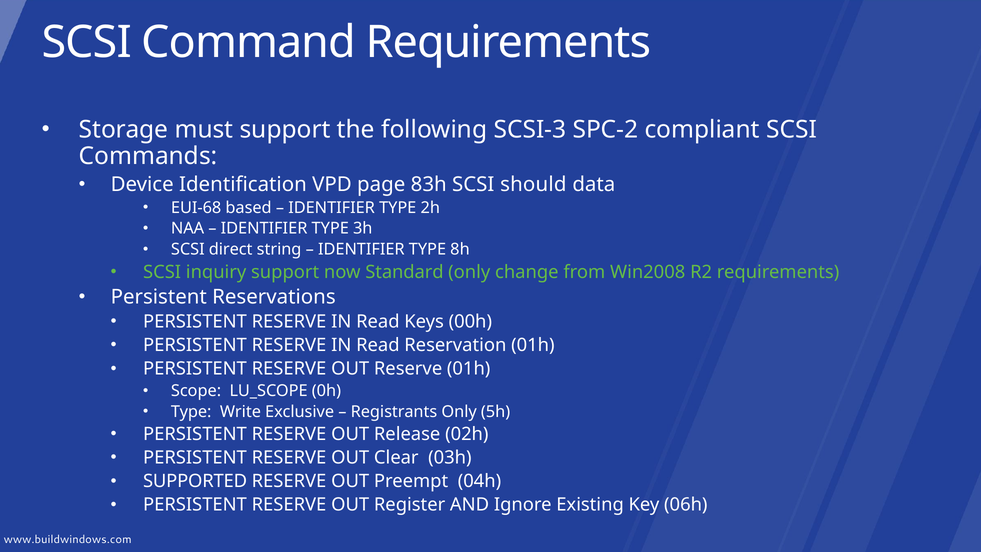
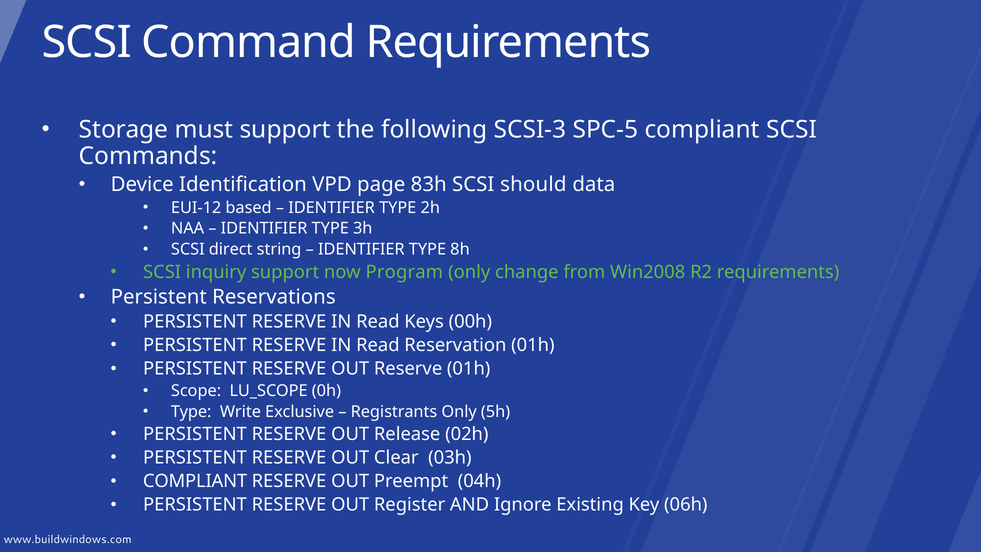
SPC-2: SPC-2 -> SPC-5
EUI-68: EUI-68 -> EUI-12
Standard: Standard -> Program
SUPPORTED at (195, 481): SUPPORTED -> COMPLIANT
